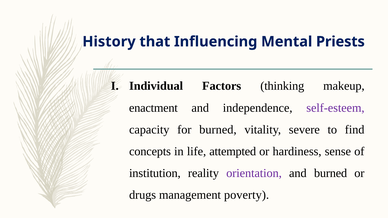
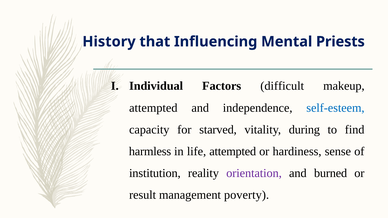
thinking: thinking -> difficult
enactment at (153, 108): enactment -> attempted
self-esteem colour: purple -> blue
for burned: burned -> starved
severe: severe -> during
concepts: concepts -> harmless
drugs: drugs -> result
